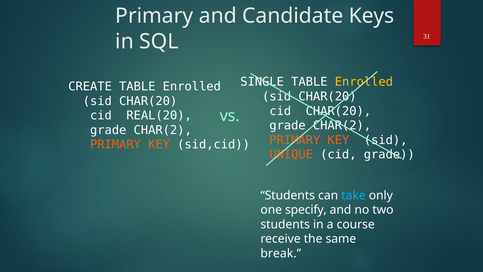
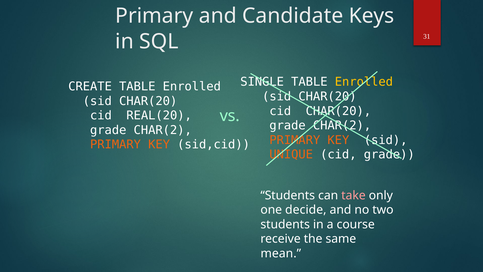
take colour: light blue -> pink
specify: specify -> decide
break: break -> mean
